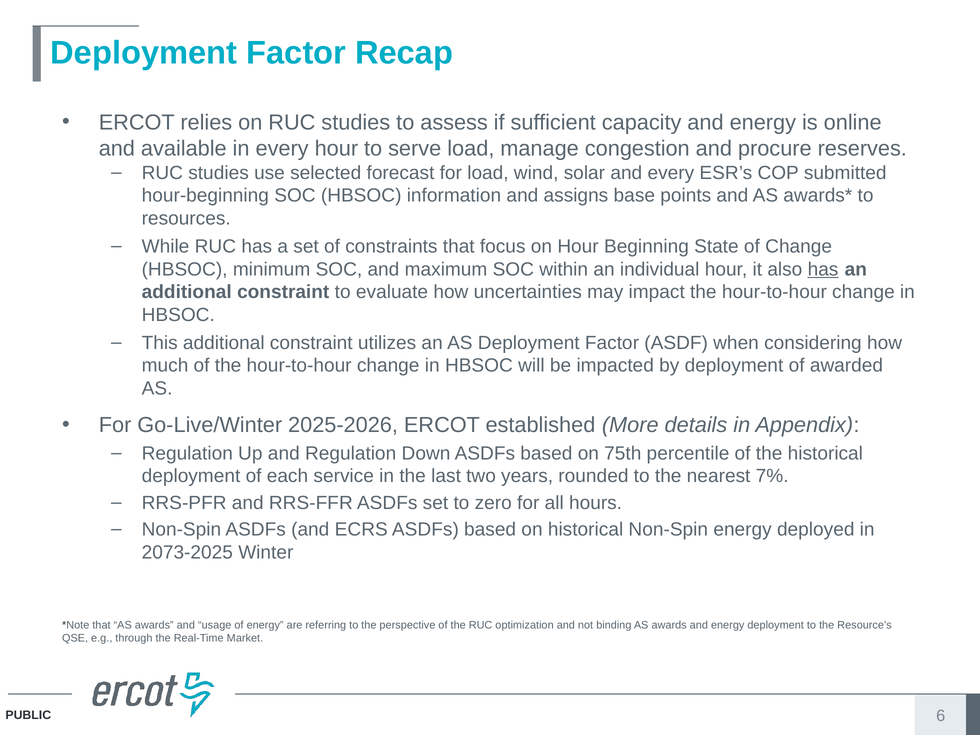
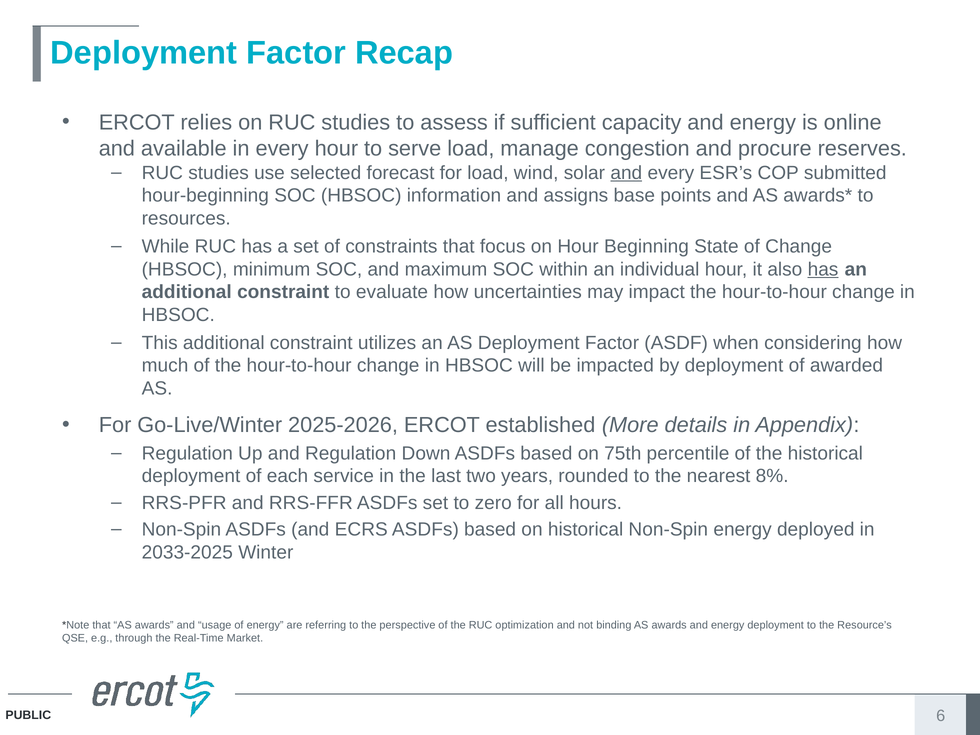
and at (626, 173) underline: none -> present
7%: 7% -> 8%
2073-2025: 2073-2025 -> 2033-2025
